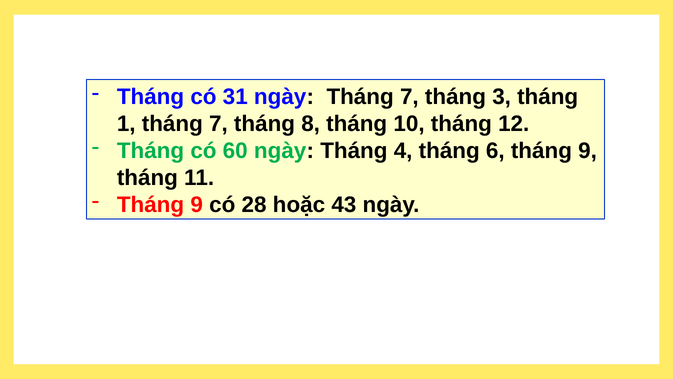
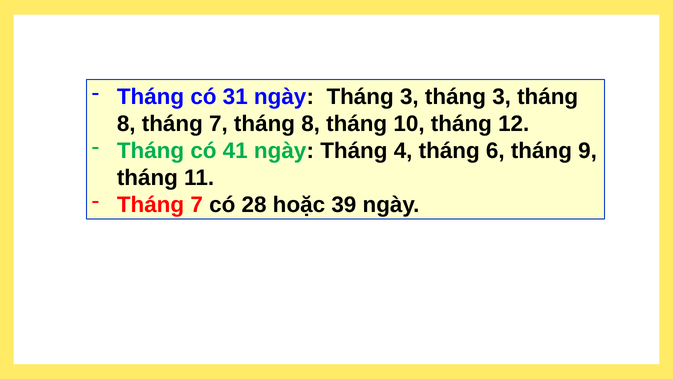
ngày Tháng 7: 7 -> 3
1 at (126, 124): 1 -> 8
60: 60 -> 41
9 at (197, 205): 9 -> 7
43: 43 -> 39
